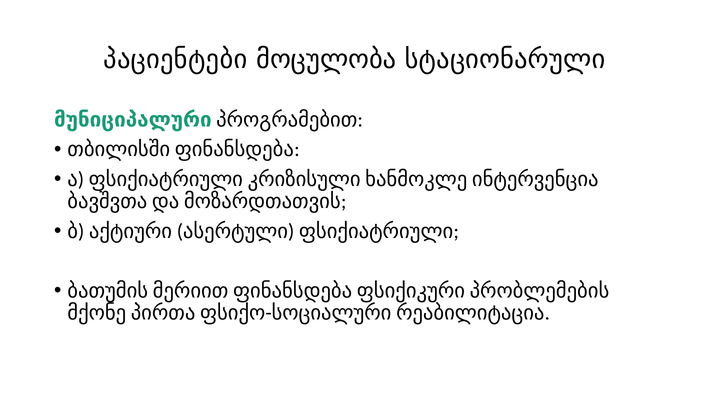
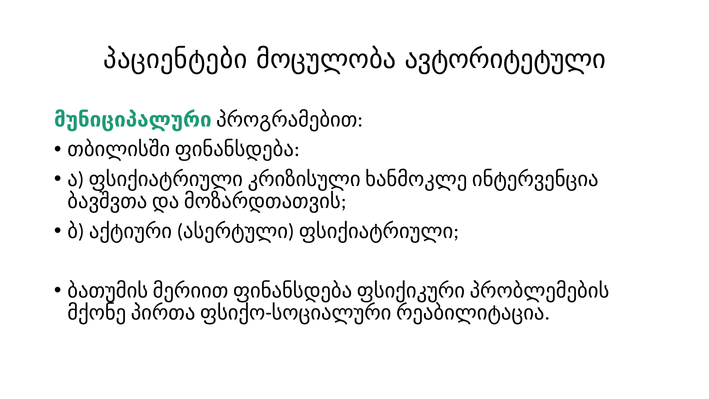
სტაციონარული: სტაციონარული -> ავტორიტეტული
